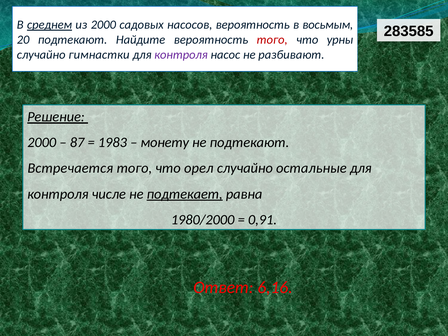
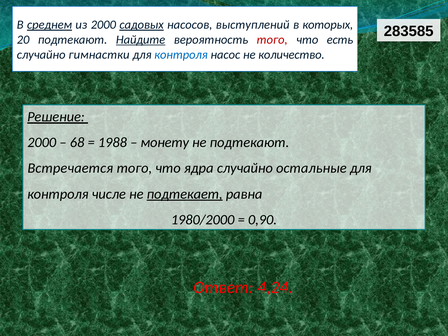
садовых underline: none -> present
насосов вероятность: вероятность -> выступлений
восьмым: восьмым -> которых
Найдите underline: none -> present
урны: урны -> есть
контроля at (181, 55) colour: purple -> blue
разбивают: разбивают -> количество
87: 87 -> 68
1983: 1983 -> 1988
орел: орел -> ядра
0,91: 0,91 -> 0,90
6,16: 6,16 -> 4,24
